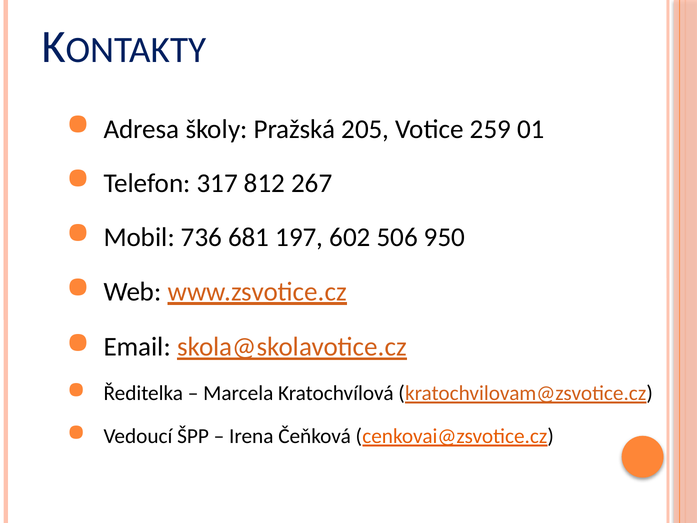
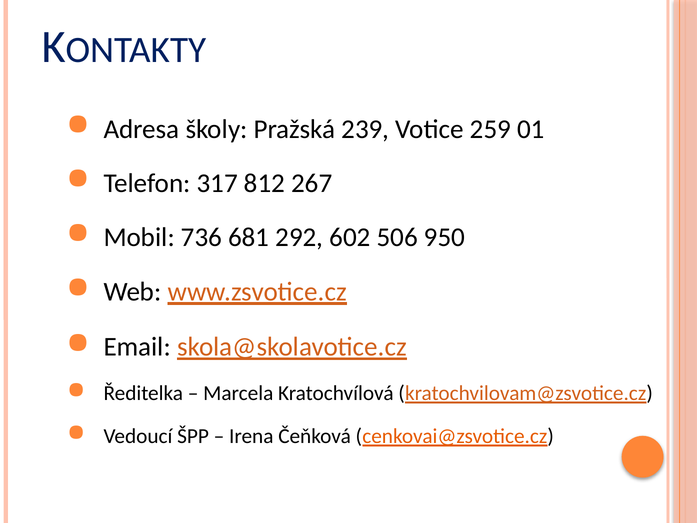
205: 205 -> 239
197: 197 -> 292
